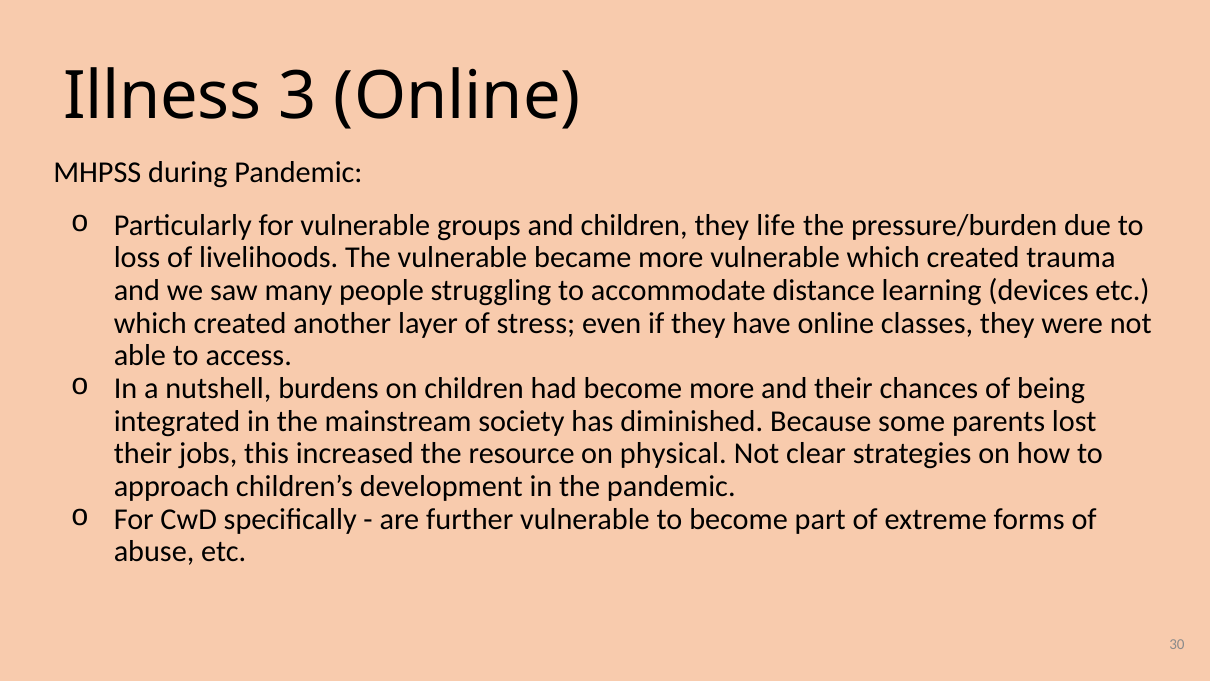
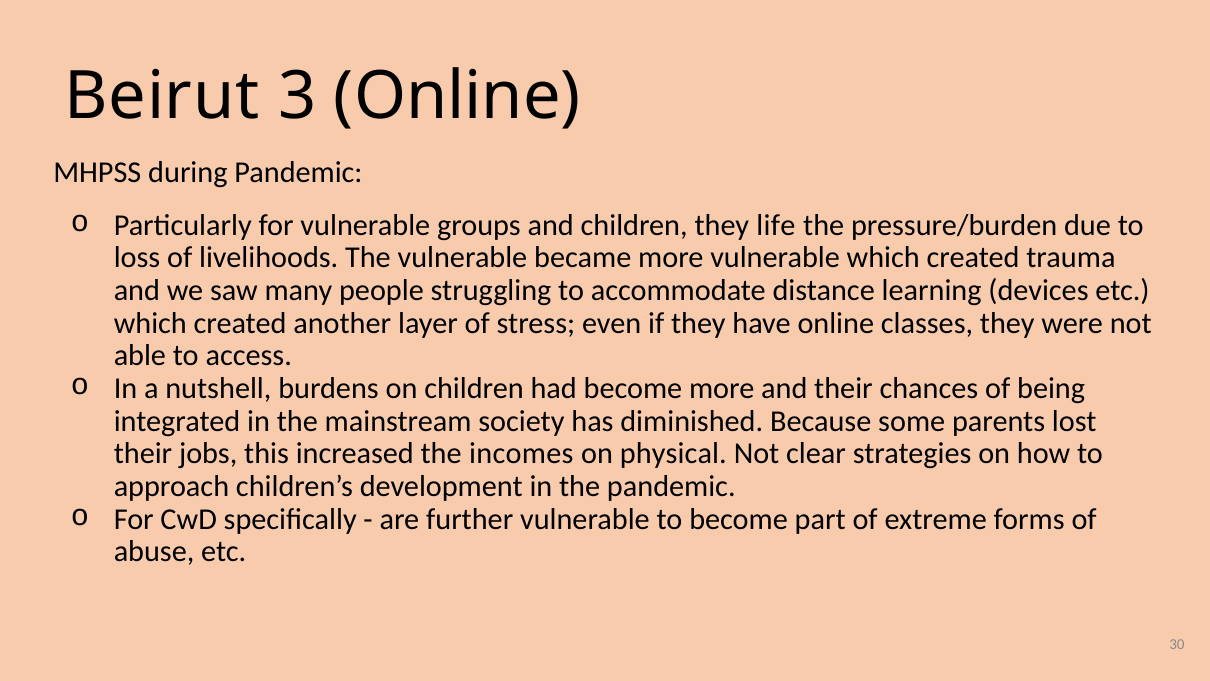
Illness: Illness -> Beirut
resource: resource -> incomes
